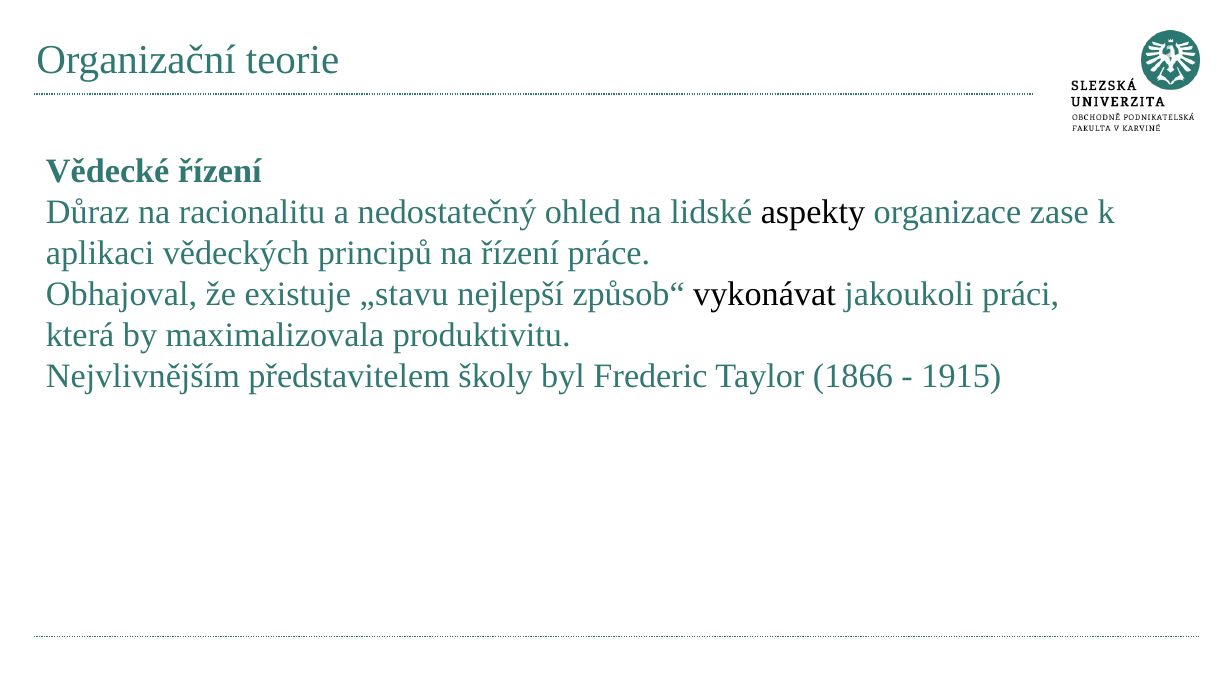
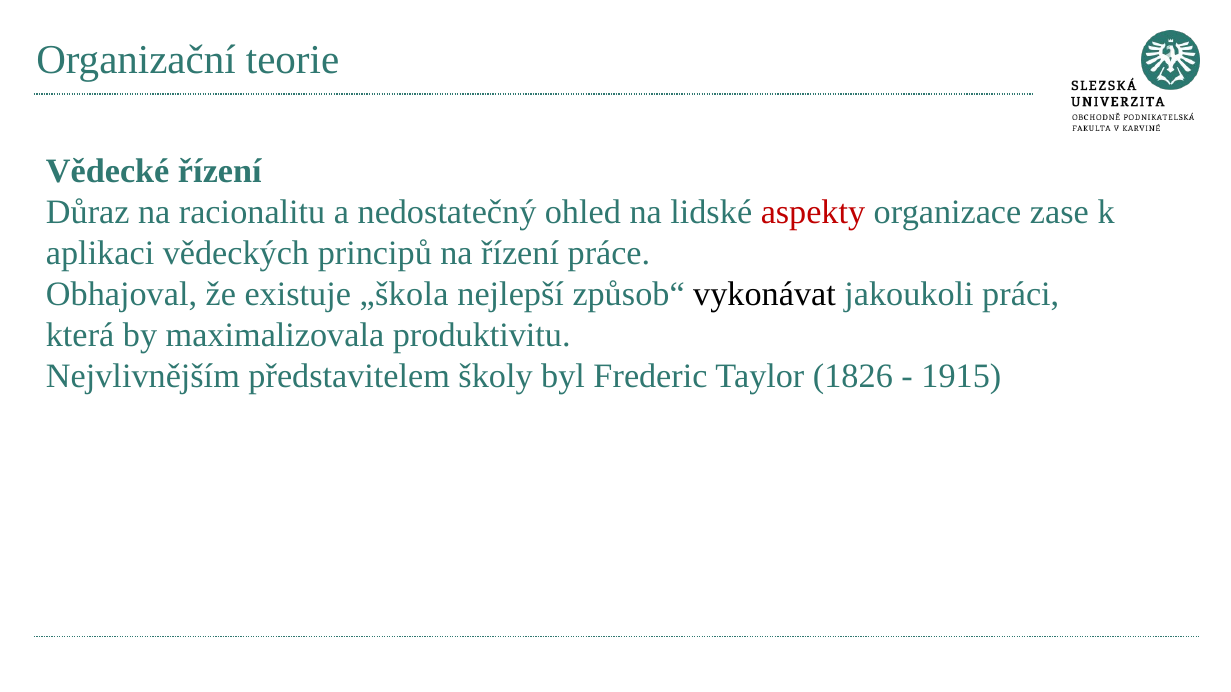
aspekty colour: black -> red
„stavu: „stavu -> „škola
1866: 1866 -> 1826
